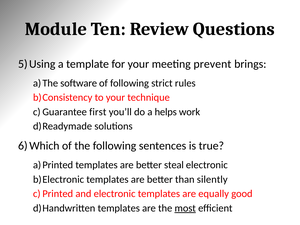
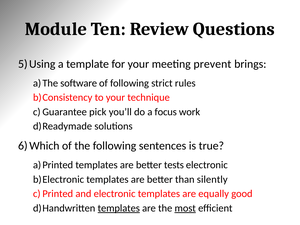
first: first -> pick
helps: helps -> focus
steal: steal -> tests
templates at (119, 208) underline: none -> present
